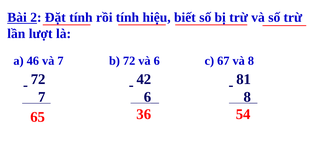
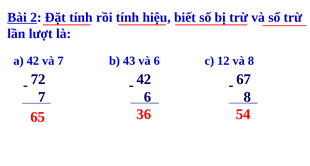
a 46: 46 -> 42
b 72: 72 -> 43
67: 67 -> 12
81: 81 -> 67
